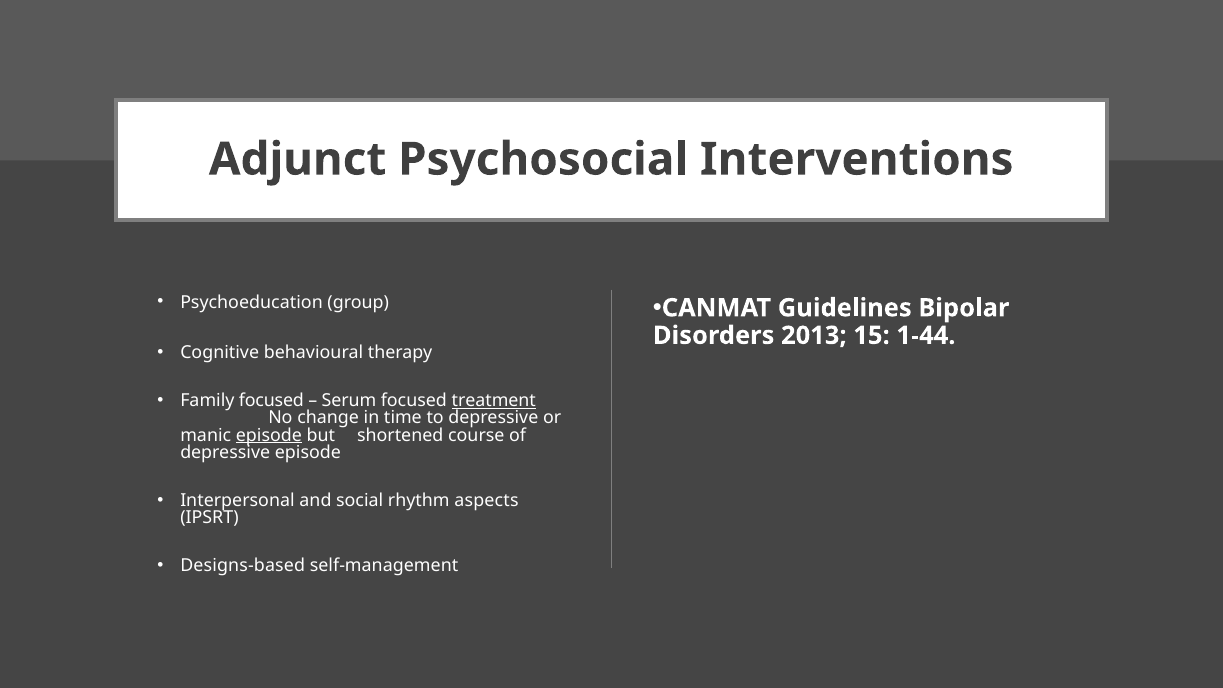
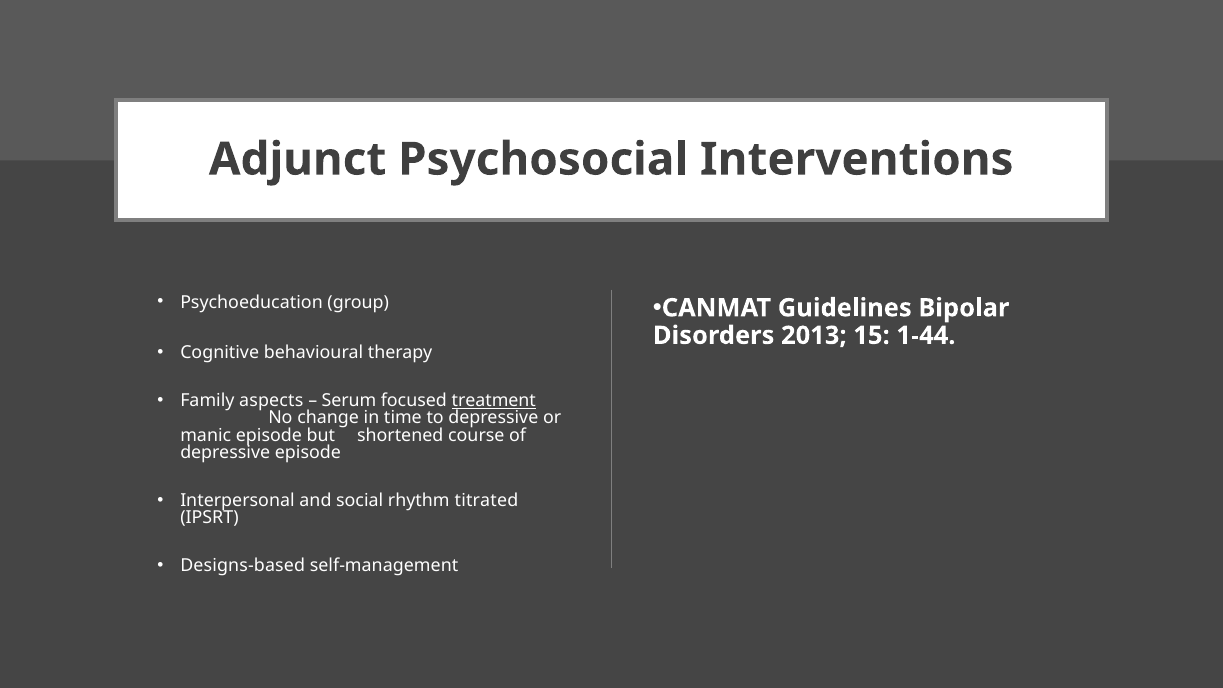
Family focused: focused -> aspects
episode at (269, 435) underline: present -> none
aspects: aspects -> titrated
